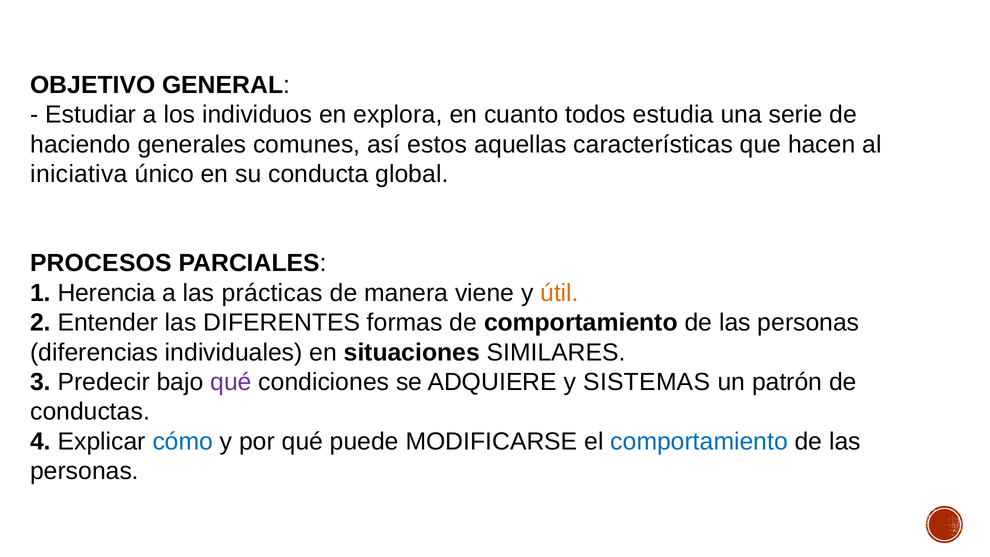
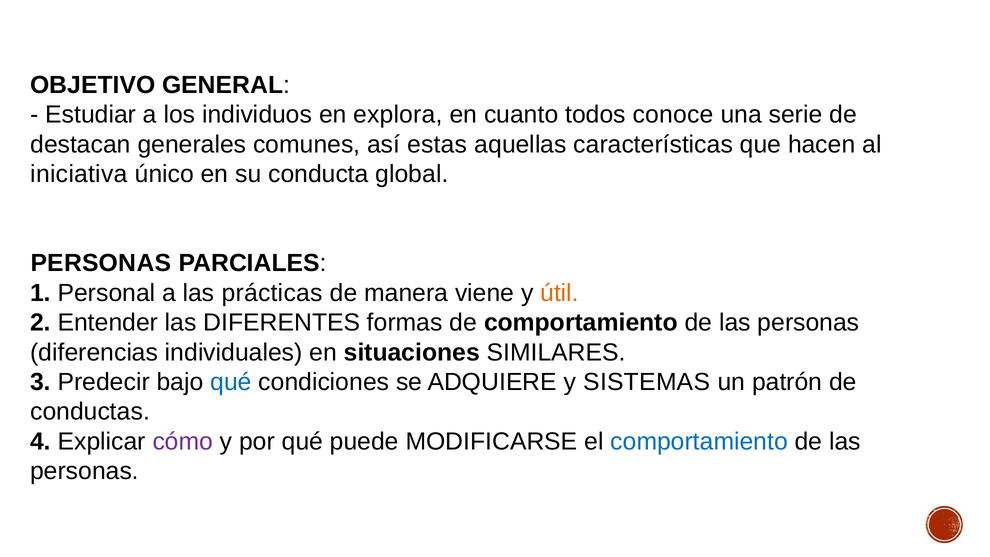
estudia: estudia -> conoce
haciendo: haciendo -> destacan
estos: estos -> estas
PROCESOS at (101, 263): PROCESOS -> PERSONAS
Herencia: Herencia -> Personal
qué at (231, 382) colour: purple -> blue
cómo colour: blue -> purple
